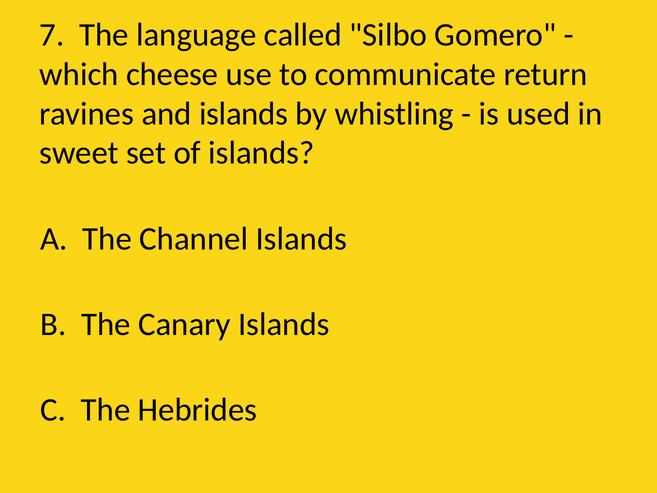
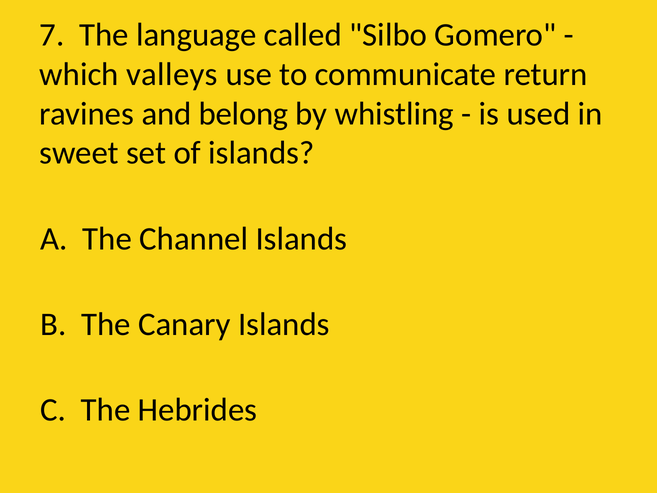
cheese: cheese -> valleys
and islands: islands -> belong
